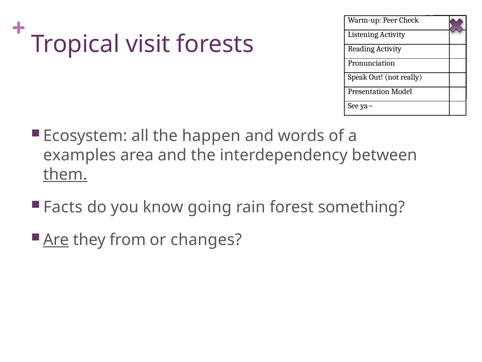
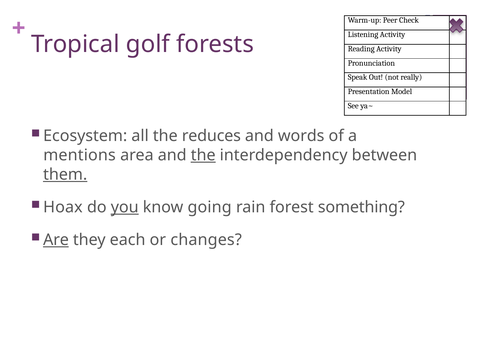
visit: visit -> golf
happen: happen -> reduces
examples: examples -> mentions
the at (203, 155) underline: none -> present
Facts: Facts -> Hoax
you underline: none -> present
from: from -> each
